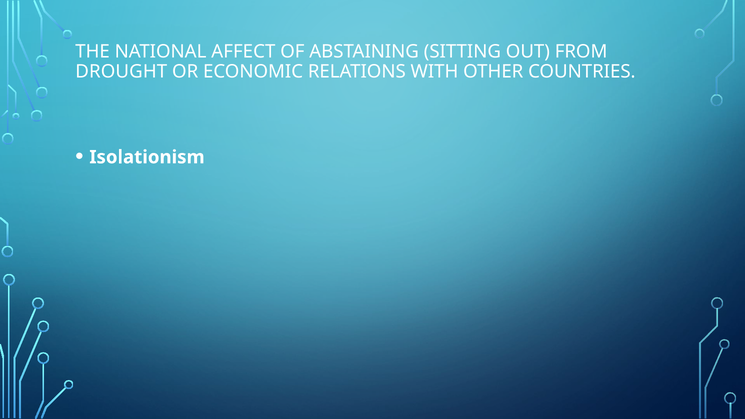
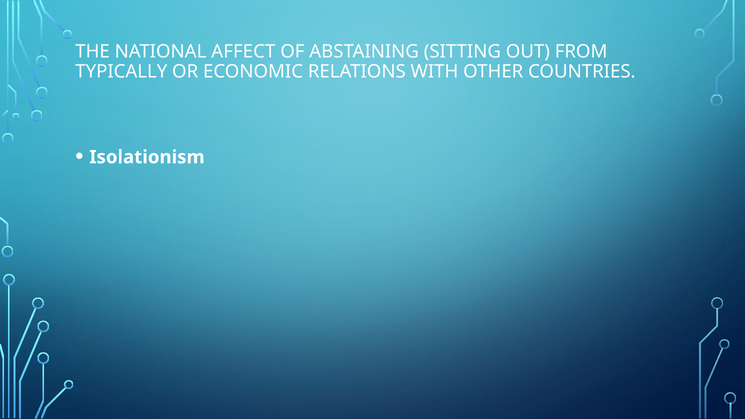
DROUGHT: DROUGHT -> TYPICALLY
